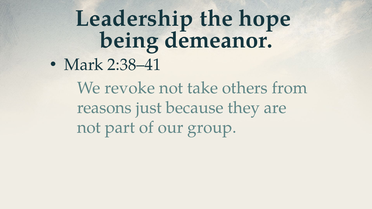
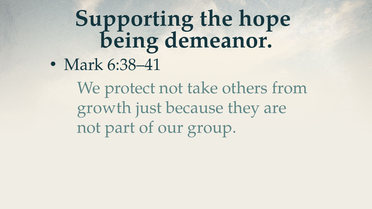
Leadership: Leadership -> Supporting
2:38–41: 2:38–41 -> 6:38–41
revoke: revoke -> protect
reasons: reasons -> growth
